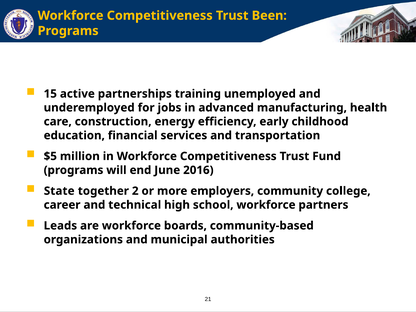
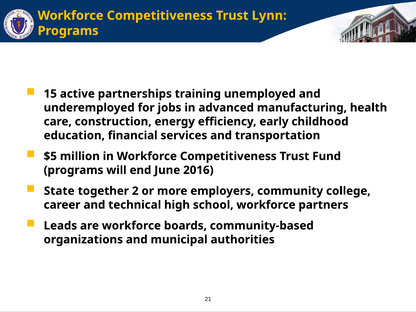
Been: Been -> Lynn
